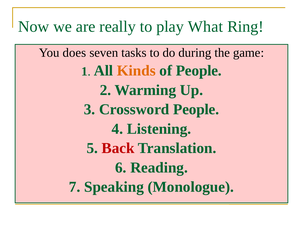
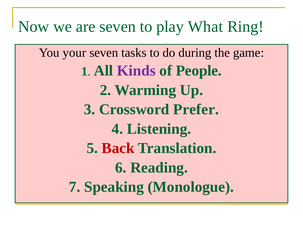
are really: really -> seven
does: does -> your
Kinds colour: orange -> purple
Crossword People: People -> Prefer
